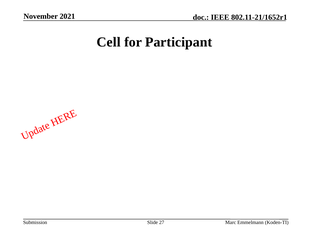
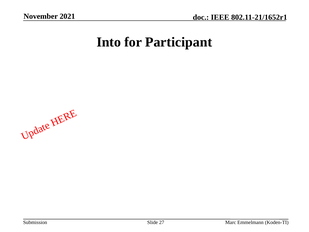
Cell: Cell -> Into
